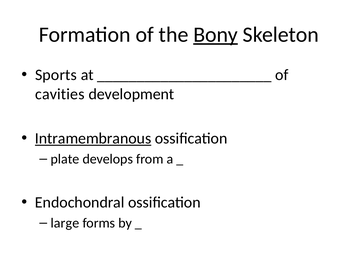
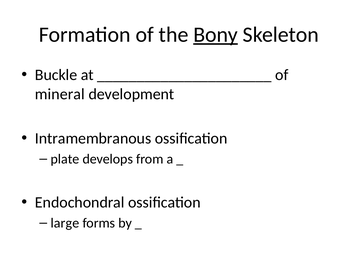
Sports: Sports -> Buckle
cavities: cavities -> mineral
Intramembranous underline: present -> none
